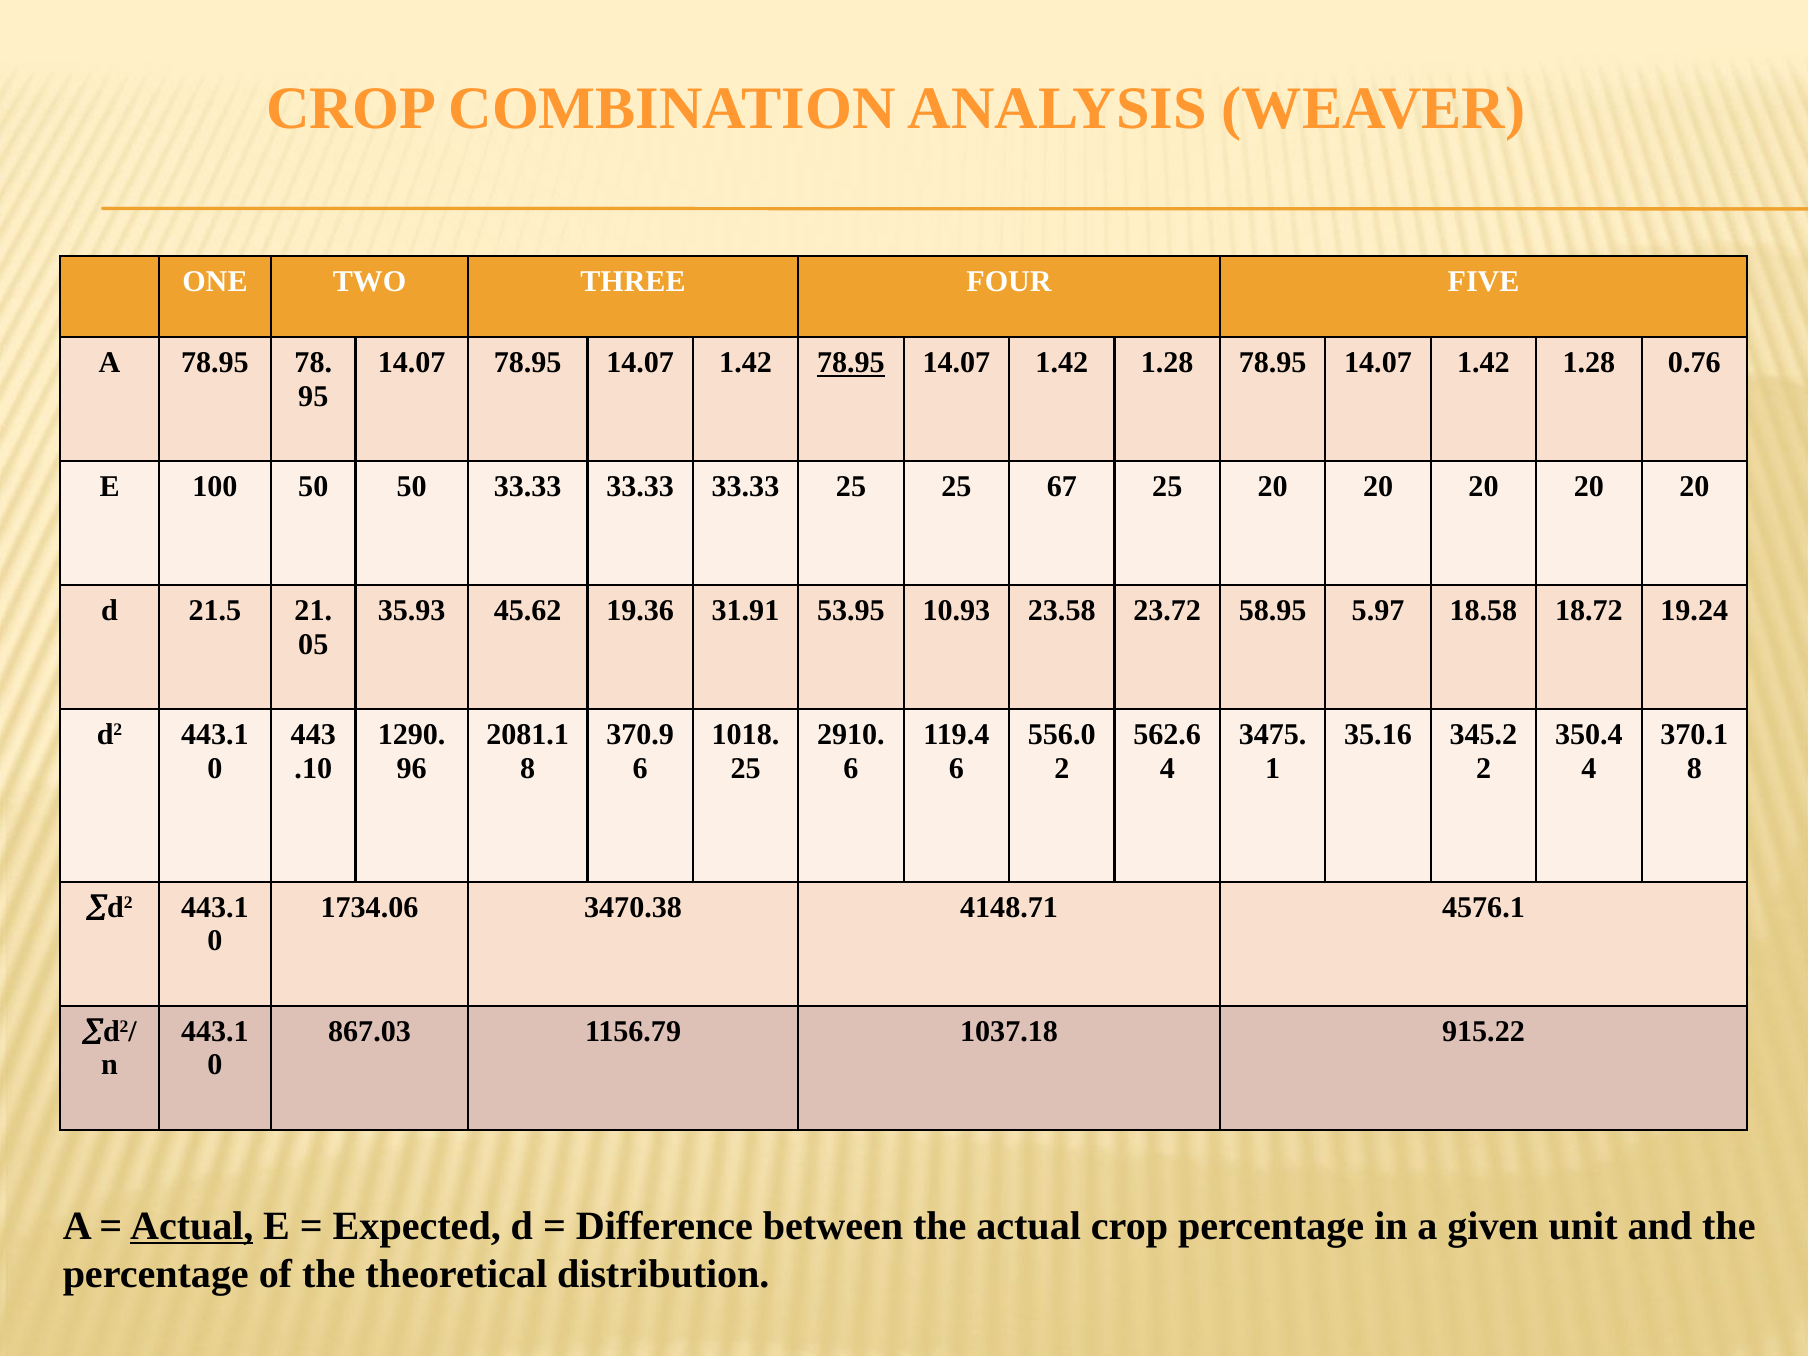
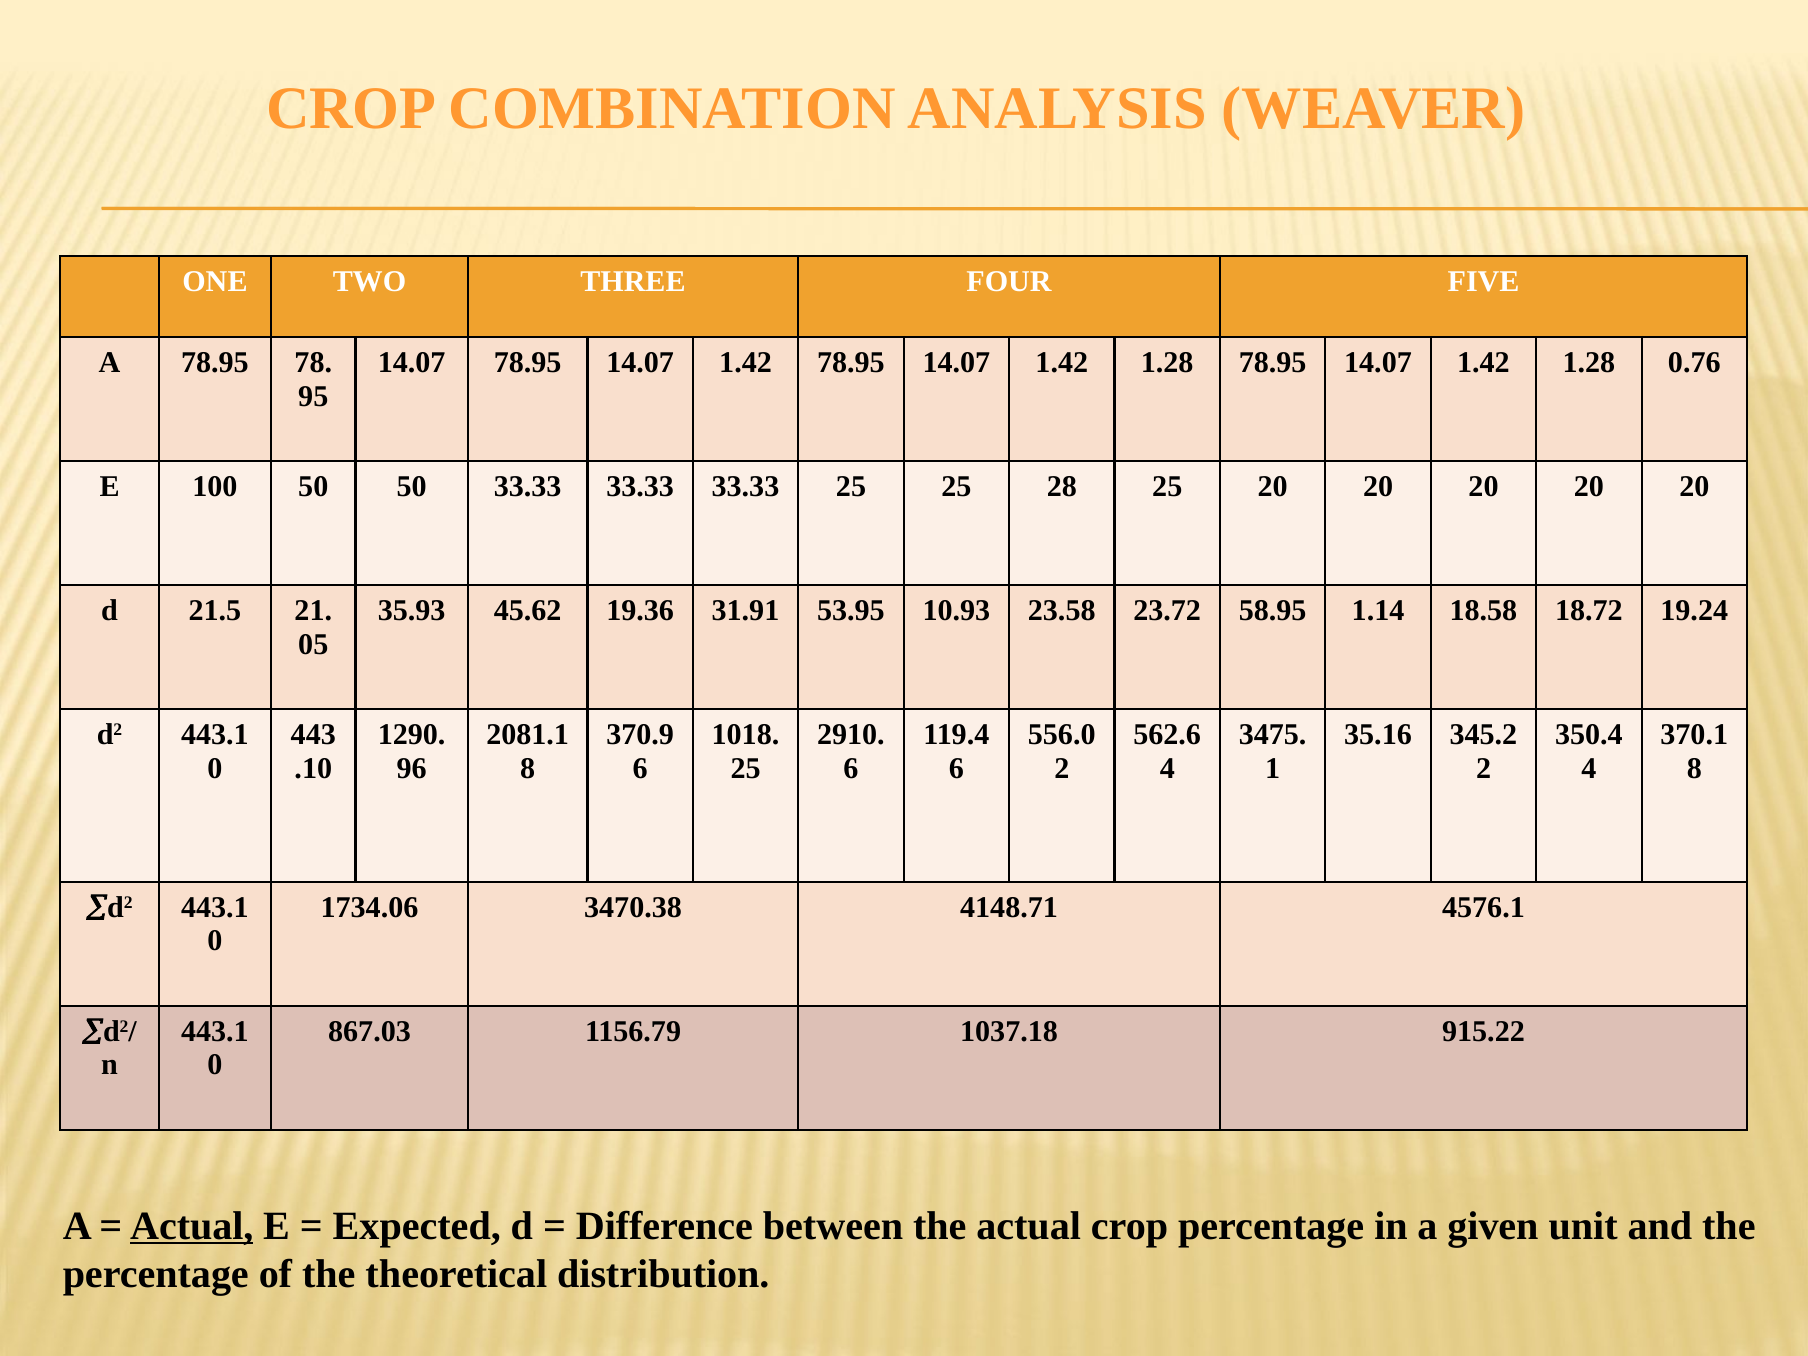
78.95 at (851, 363) underline: present -> none
67: 67 -> 28
5.97: 5.97 -> 1.14
